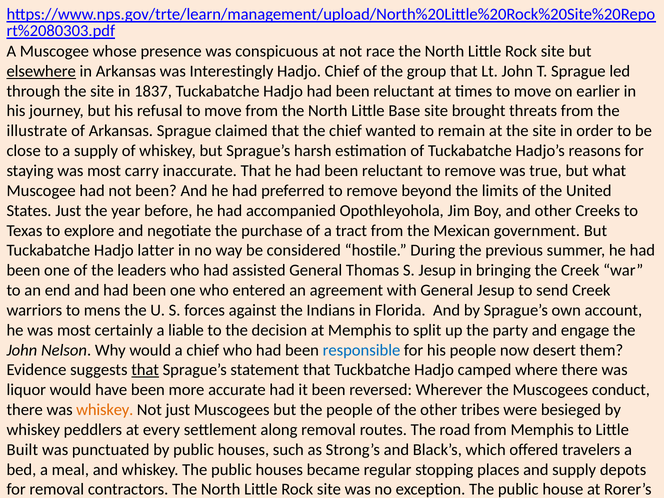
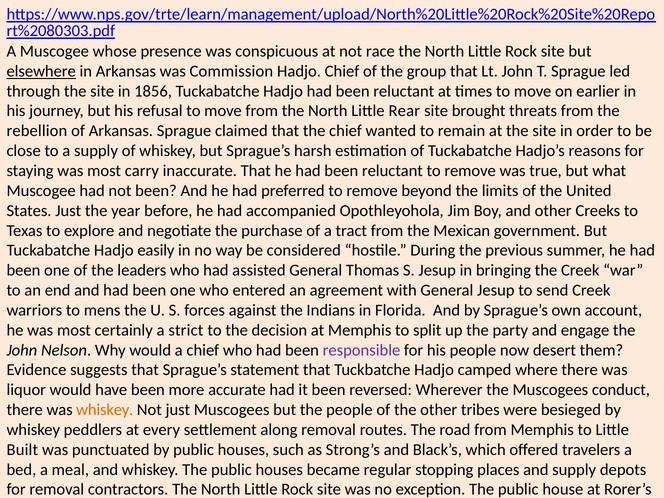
Interestingly: Interestingly -> Commission
in 1837: 1837 -> 1856
Base: Base -> Rear
illustrate: illustrate -> rebellion
latter: latter -> easily
liable: liable -> strict
responsible colour: blue -> purple
that at (145, 370) underline: present -> none
